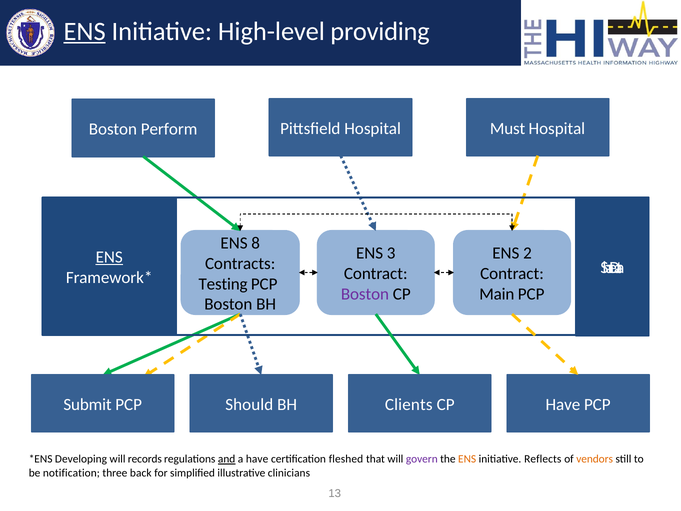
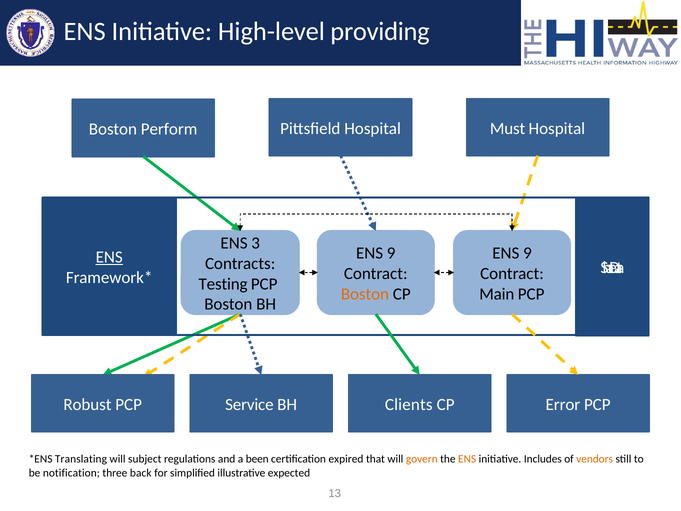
ENS at (85, 31) underline: present -> none
8: 8 -> 3
3 at (391, 253): 3 -> 9
2 at (527, 253): 2 -> 9
Boston at (365, 294) colour: purple -> orange
Submit: Submit -> Robust
Should: Should -> Service
BH Have: Have -> Error
Developing: Developing -> Translating
records: records -> subject
and underline: present -> none
a have: have -> been
fleshed: fleshed -> expired
govern colour: purple -> orange
Reflects: Reflects -> Includes
clinicians: clinicians -> expected
